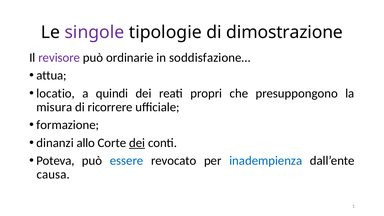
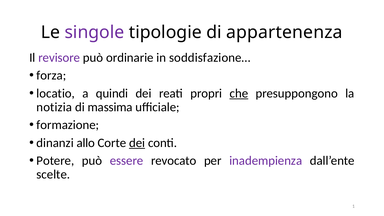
dimostrazione: dimostrazione -> appartenenza
attua: attua -> forza
che underline: none -> present
misura: misura -> notizia
ricorrere: ricorrere -> massima
Poteva: Poteva -> Potere
essere colour: blue -> purple
inadempienza colour: blue -> purple
causa: causa -> scelte
